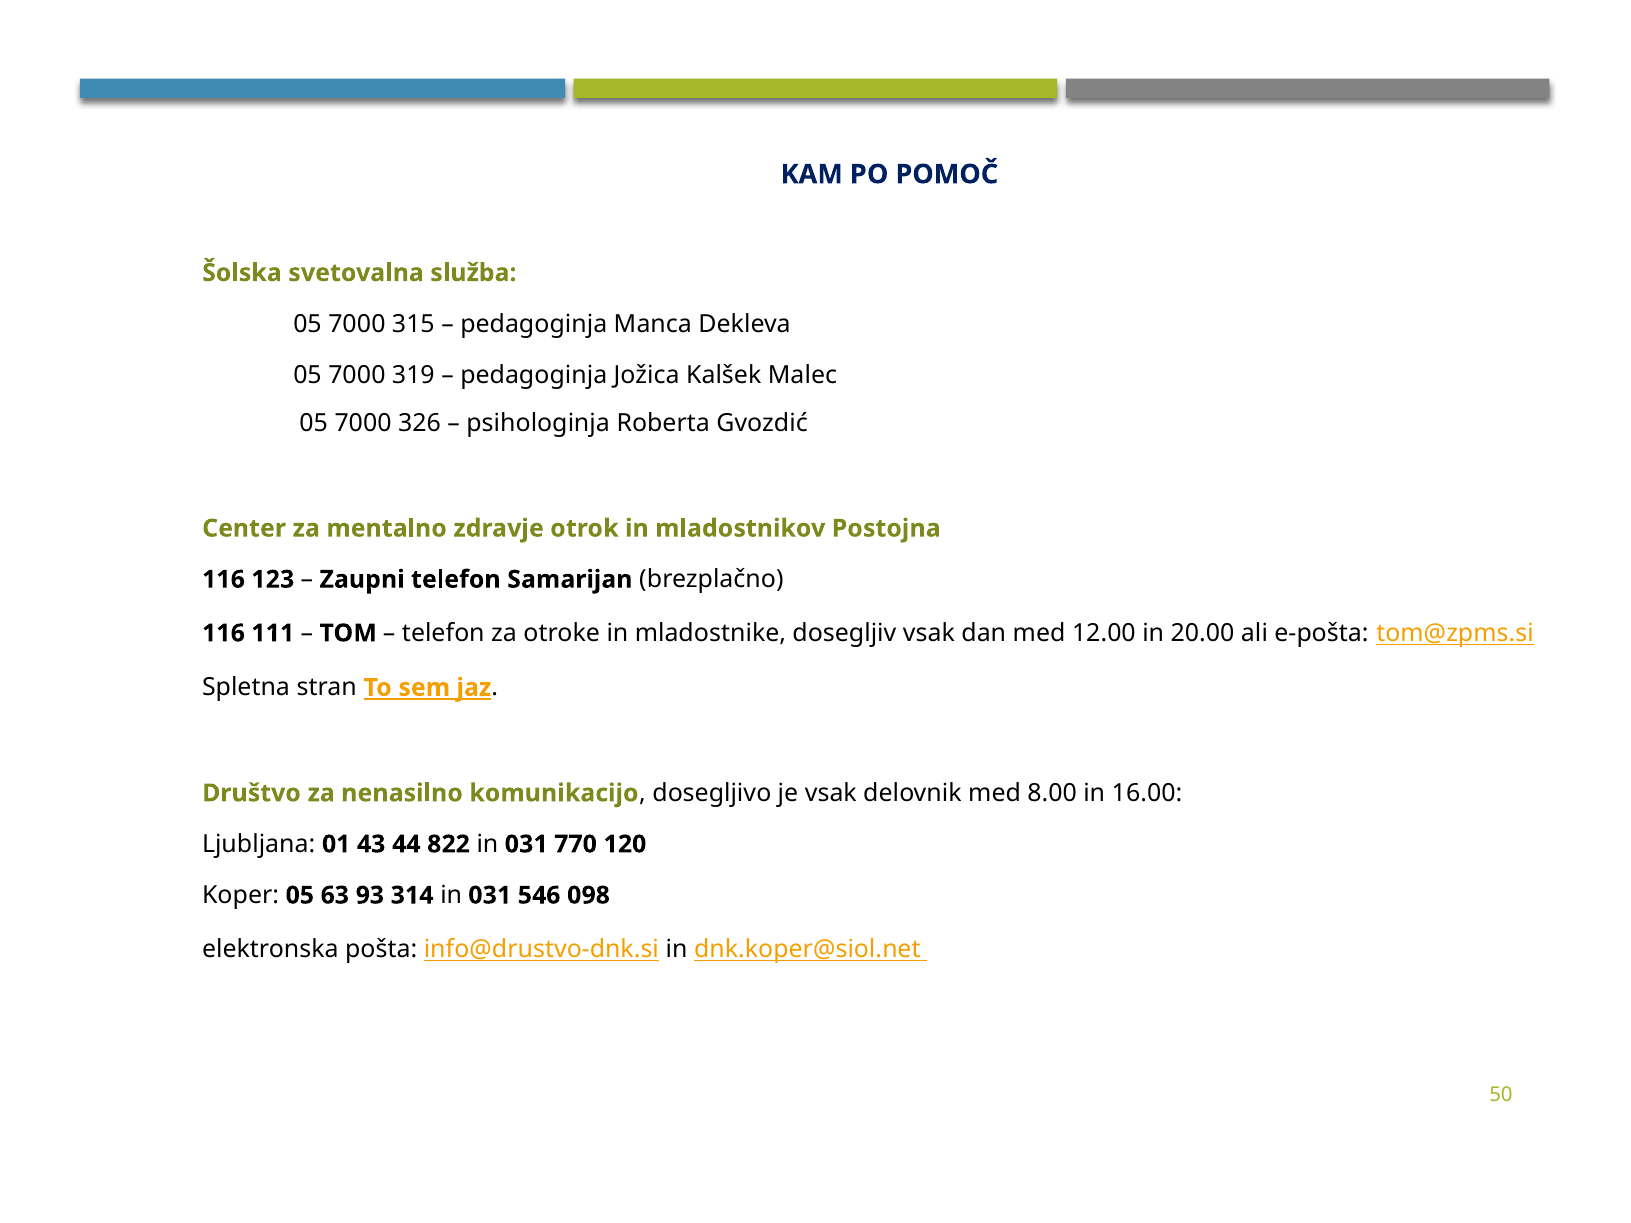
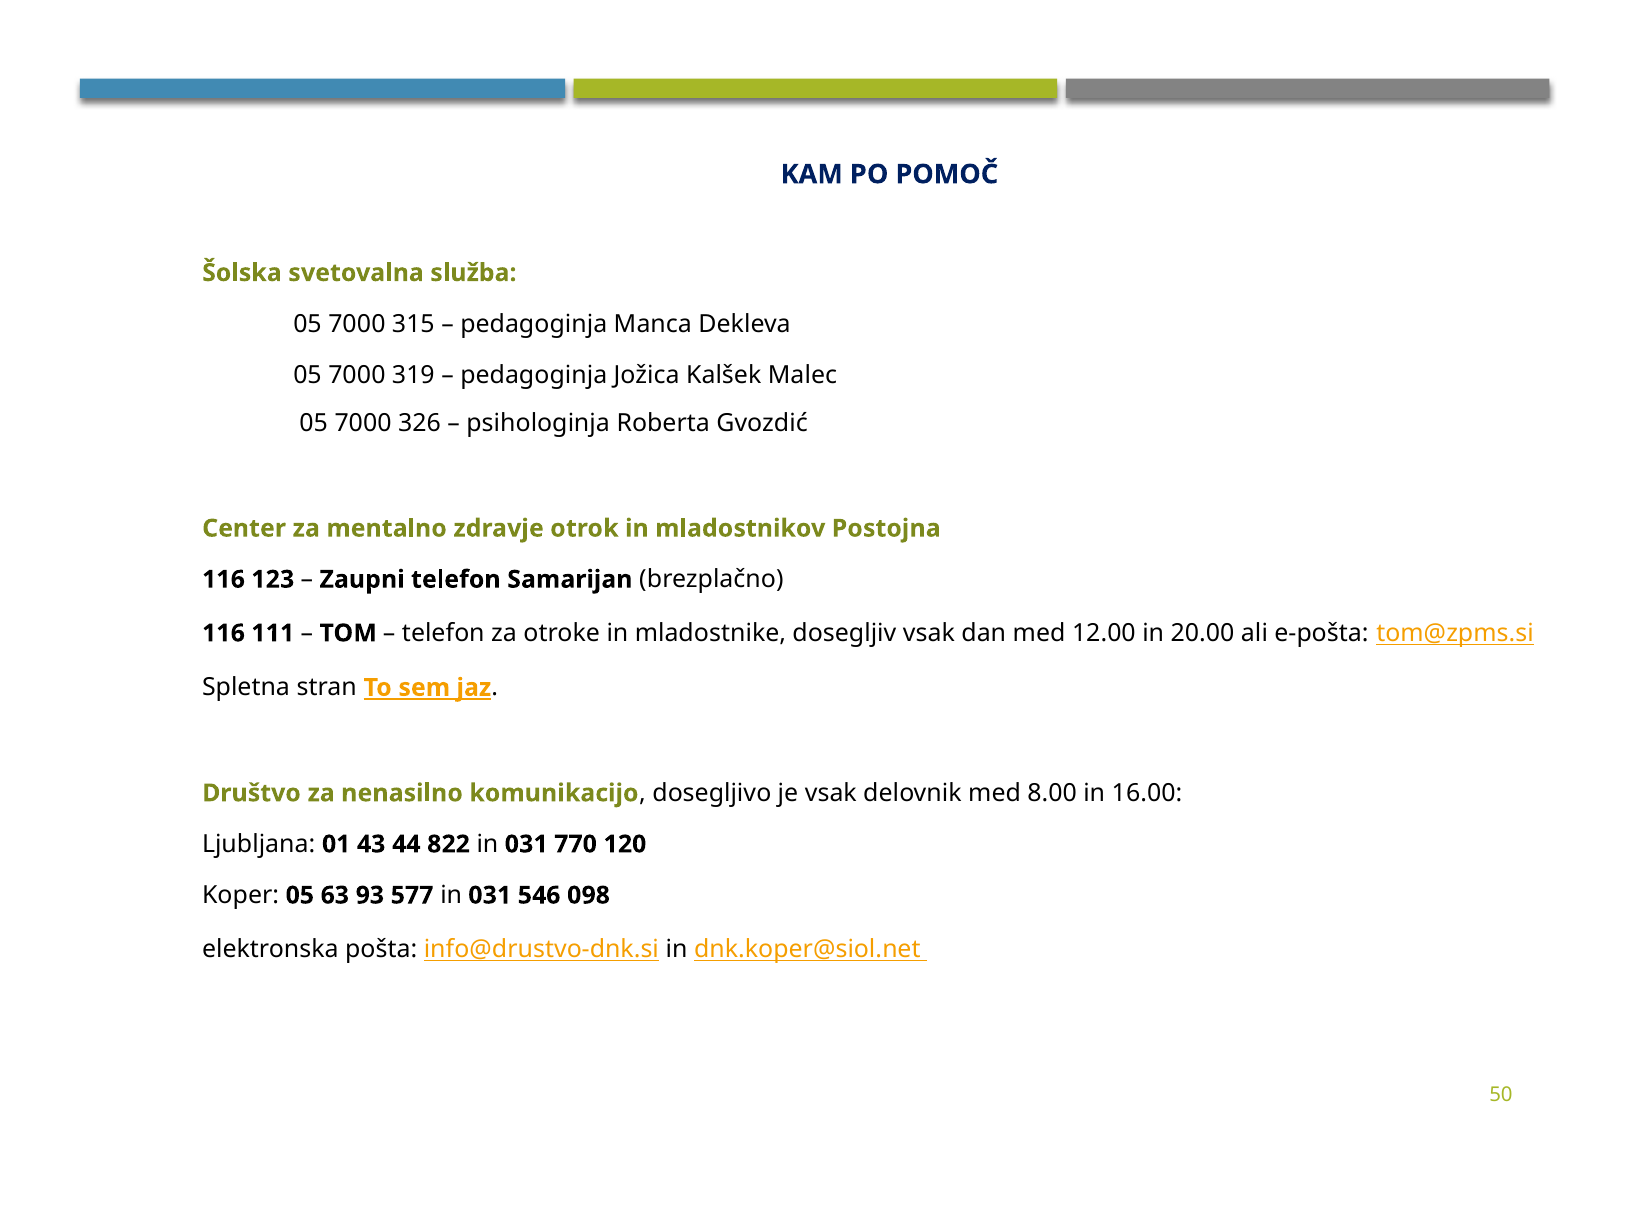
314: 314 -> 577
